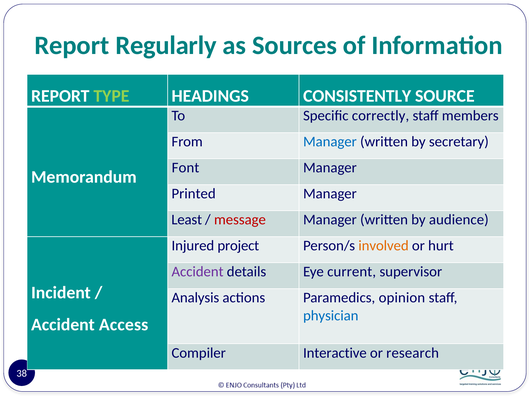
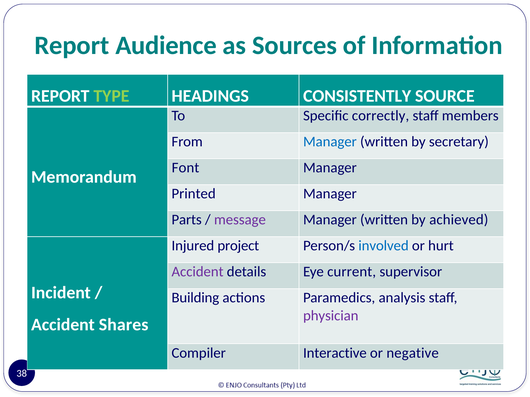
Regularly: Regularly -> Audience
Least: Least -> Parts
message colour: red -> purple
audience: audience -> achieved
involved colour: orange -> blue
Analysis: Analysis -> Building
opinion: opinion -> analysis
physician colour: blue -> purple
Access: Access -> Shares
research: research -> negative
